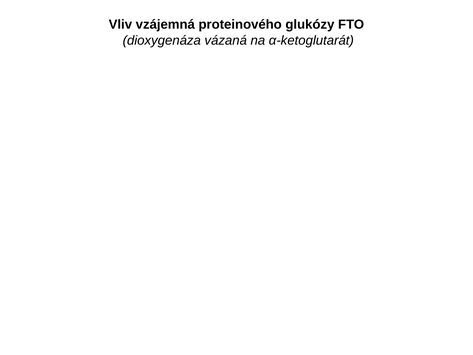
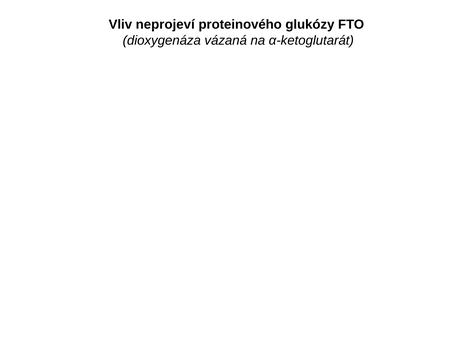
vzájemná: vzájemná -> neprojeví
